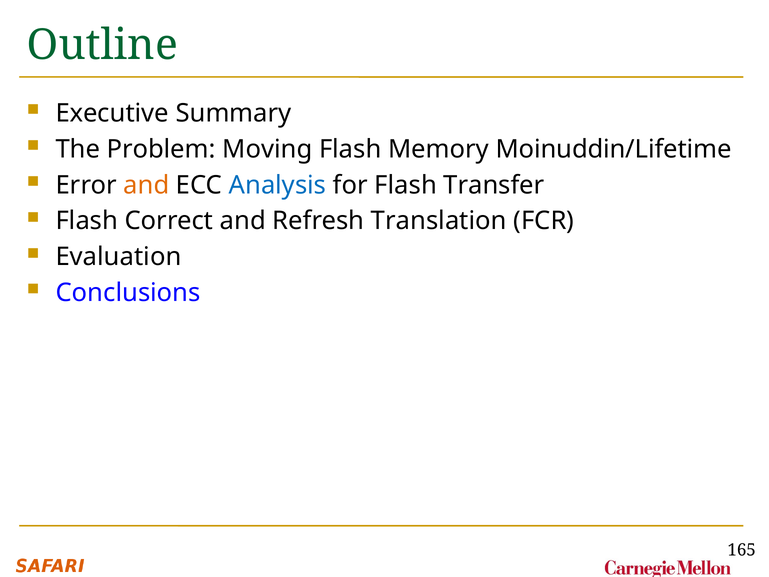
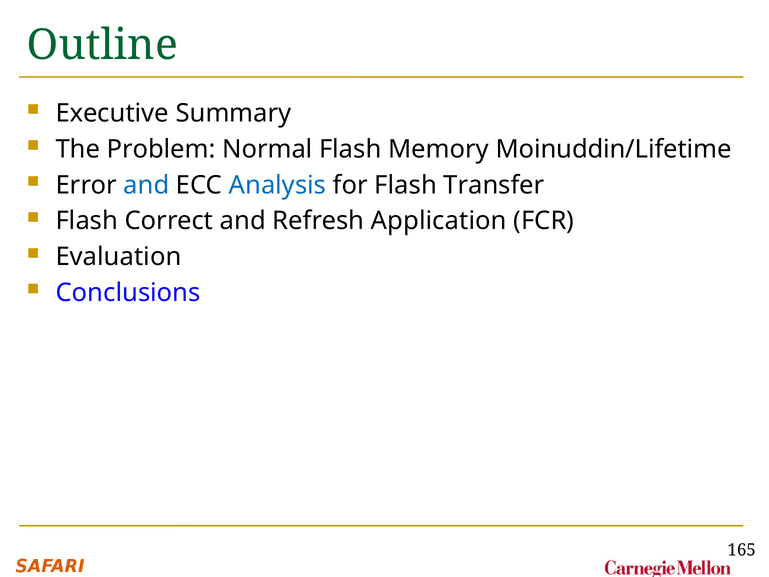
Moving: Moving -> Normal
and at (146, 185) colour: orange -> blue
Translation: Translation -> Application
